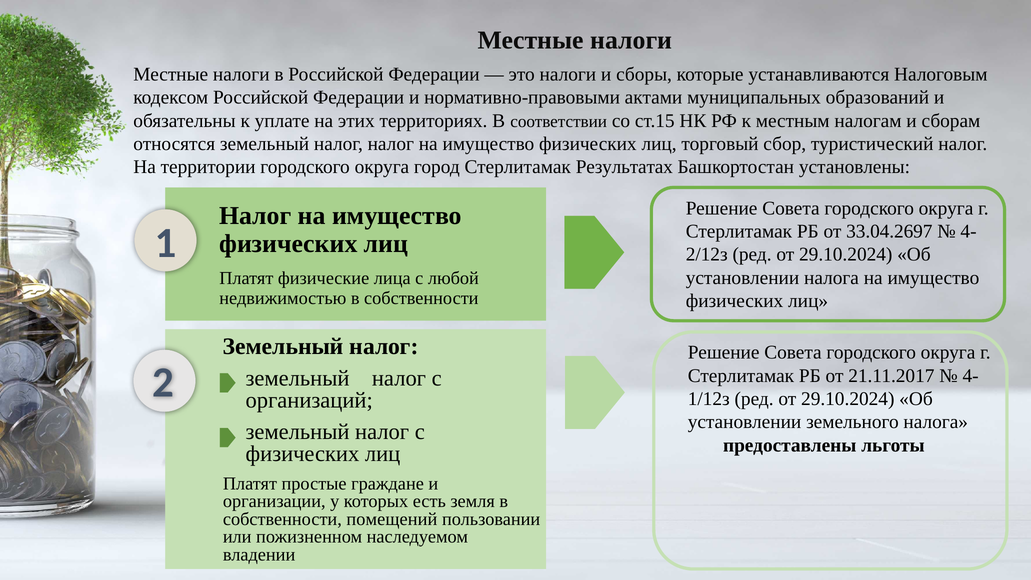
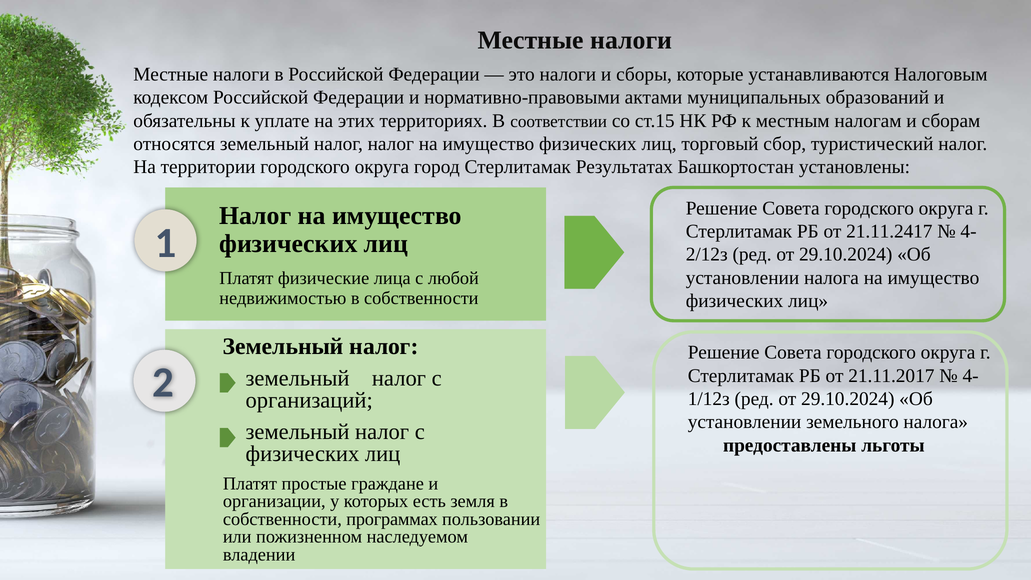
33.04.2697: 33.04.2697 -> 21.11.2417
помещений: помещений -> программах
